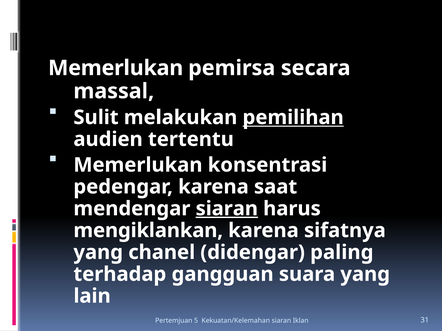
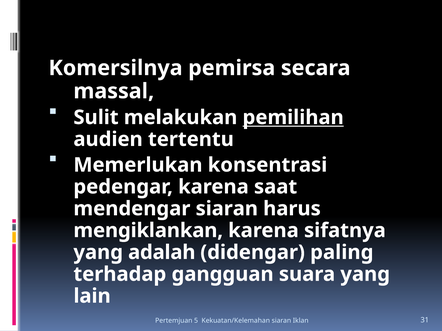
Memerlukan at (116, 68): Memerlukan -> Komersilnya
siaran at (227, 209) underline: present -> none
chanel: chanel -> adalah
